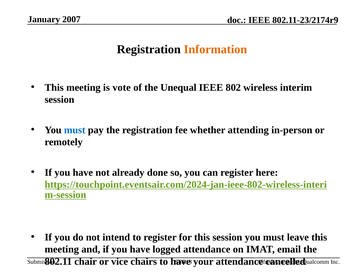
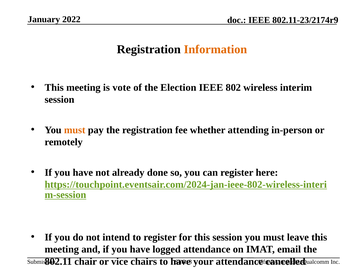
2007: 2007 -> 2022
Unequal: Unequal -> Election
must at (75, 130) colour: blue -> orange
